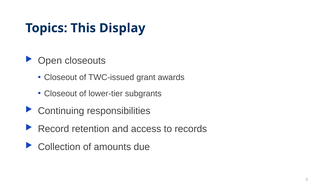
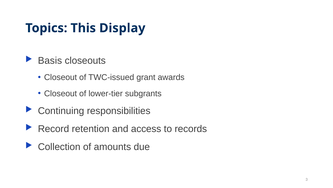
Open: Open -> Basis
